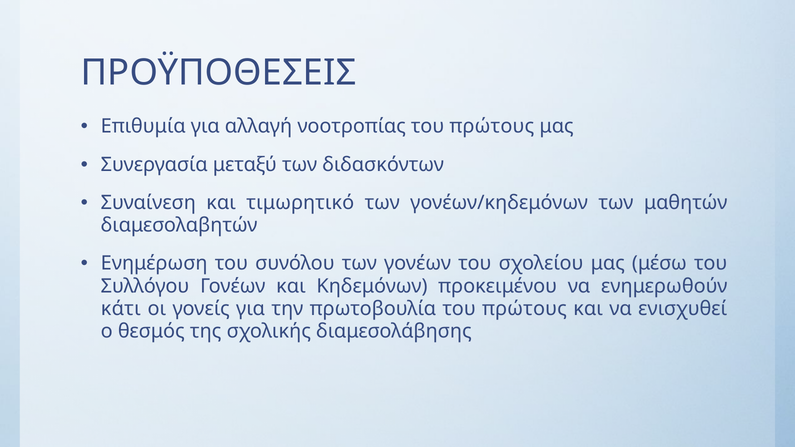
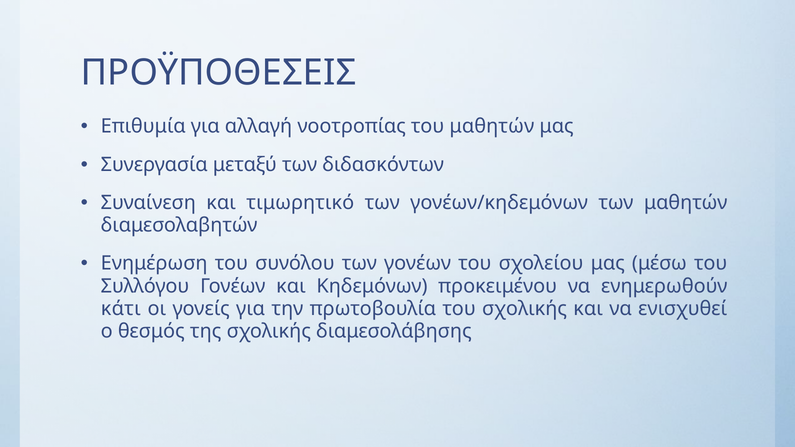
νοοτροπίας του πρώτους: πρώτους -> μαθητών
πρωτοβουλία του πρώτους: πρώτους -> σχολικής
